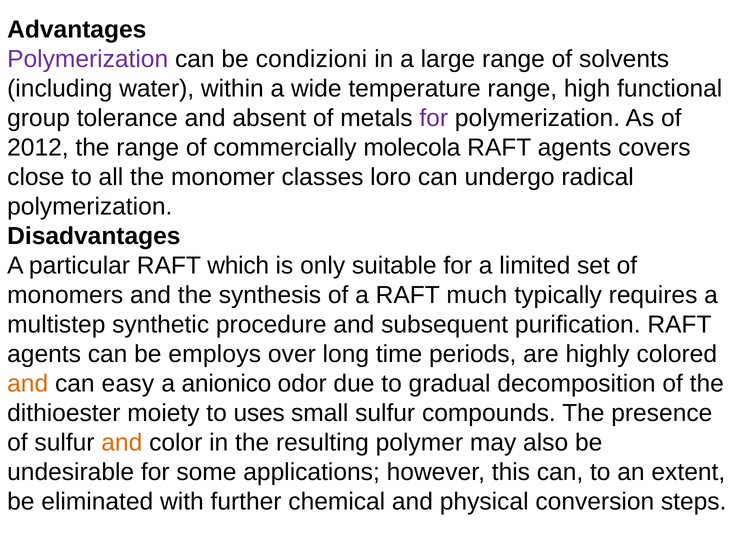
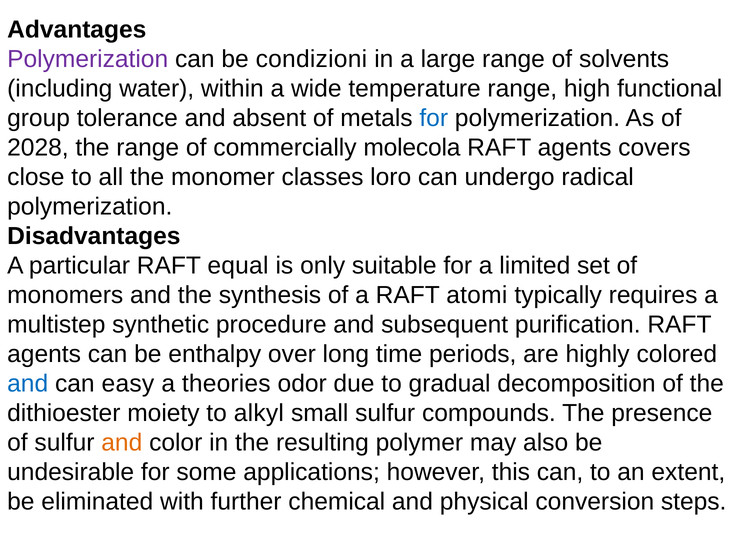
for at (434, 118) colour: purple -> blue
2012: 2012 -> 2028
which: which -> equal
much: much -> atomi
employs: employs -> enthalpy
and at (28, 383) colour: orange -> blue
anionico: anionico -> theories
uses: uses -> alkyl
